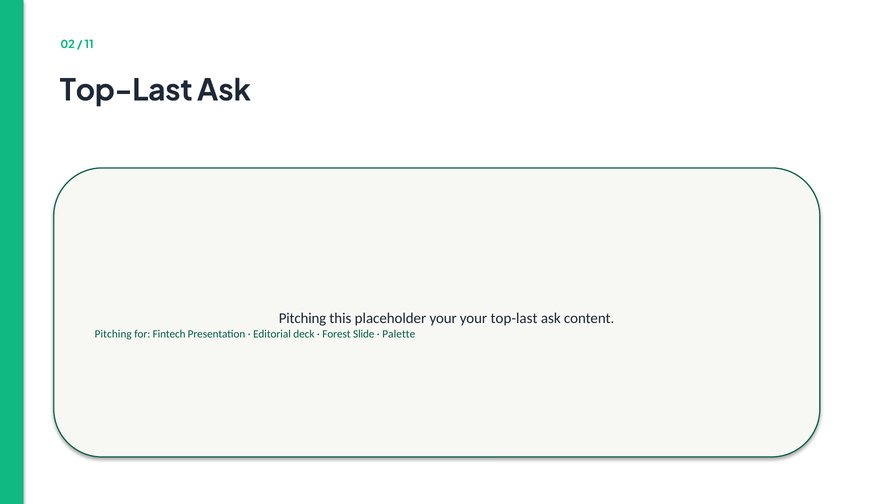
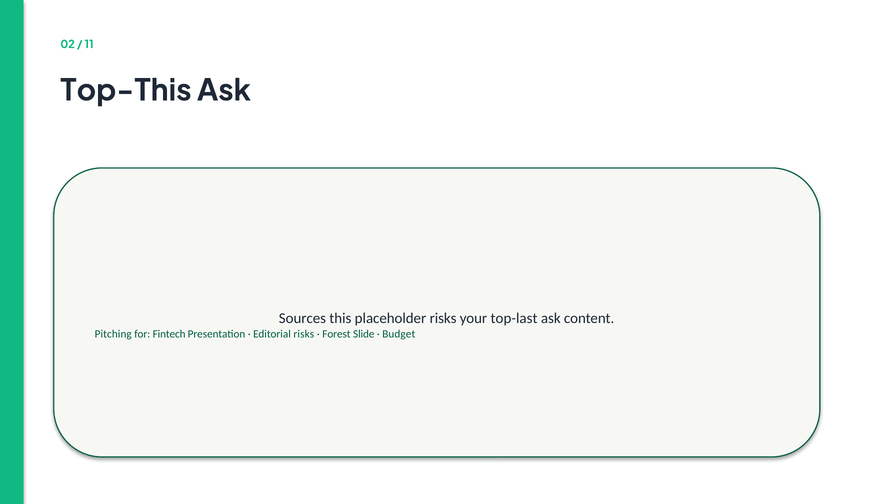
Top-Last at (126, 91): Top-Last -> Top-This
Pitching at (303, 319): Pitching -> Sources
placeholder your: your -> risks
Editorial deck: deck -> risks
Palette: Palette -> Budget
